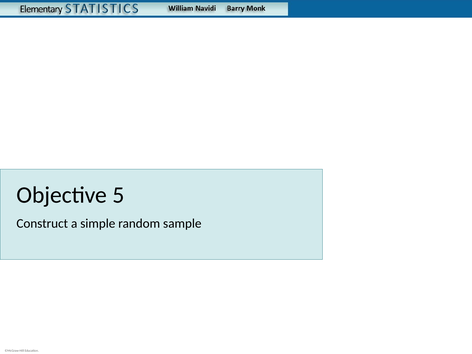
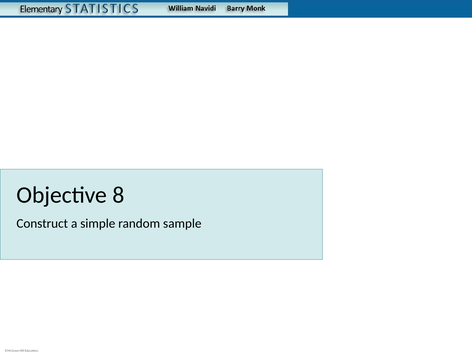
5: 5 -> 8
